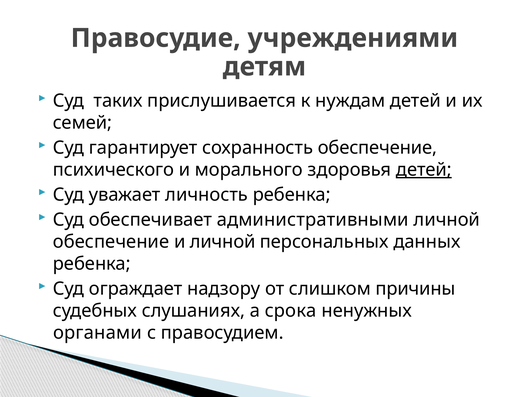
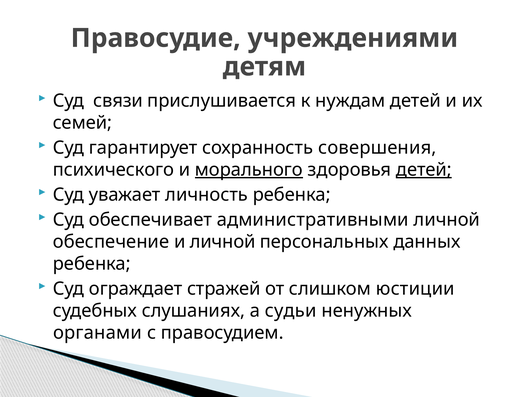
таких: таких -> связи
сохранность обеспечение: обеспечение -> совершения
морального underline: none -> present
надзору: надзору -> стражей
причины: причины -> юстиции
срока: срока -> судьи
